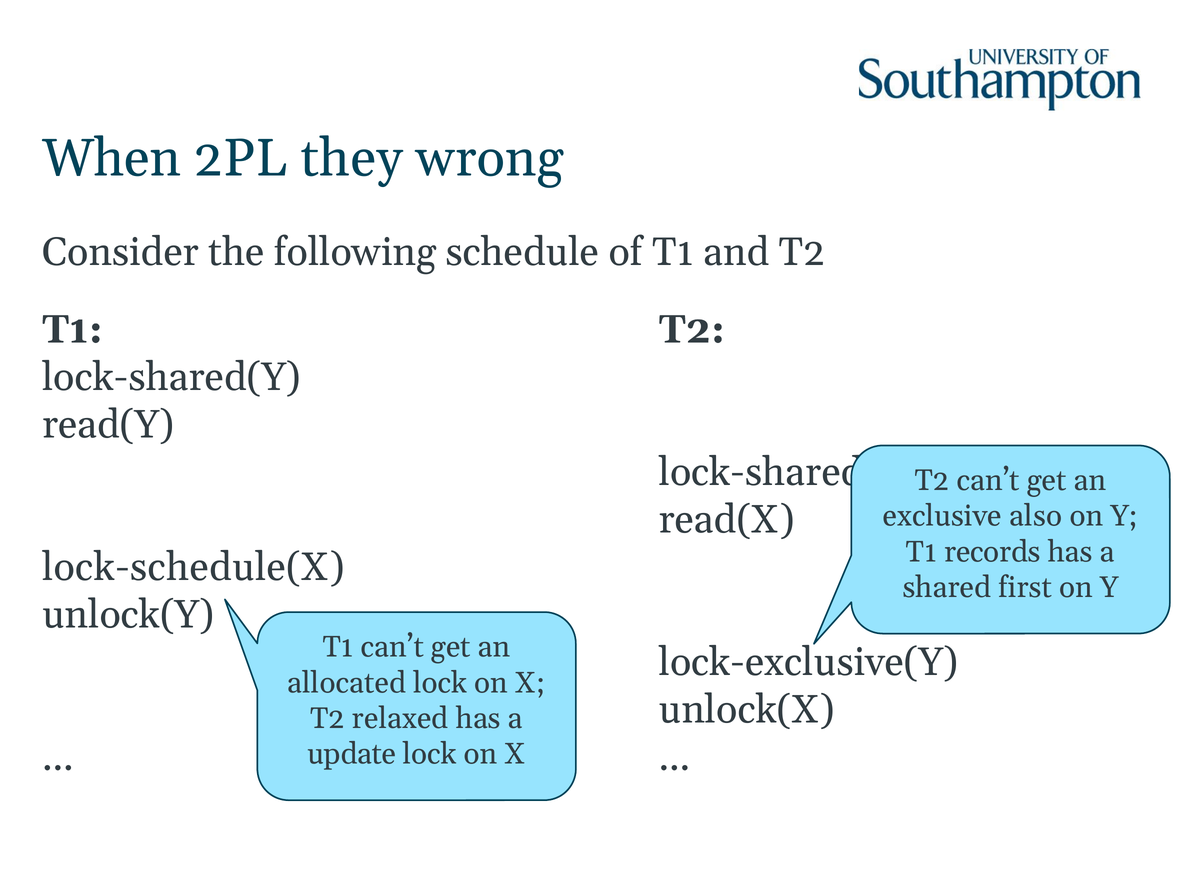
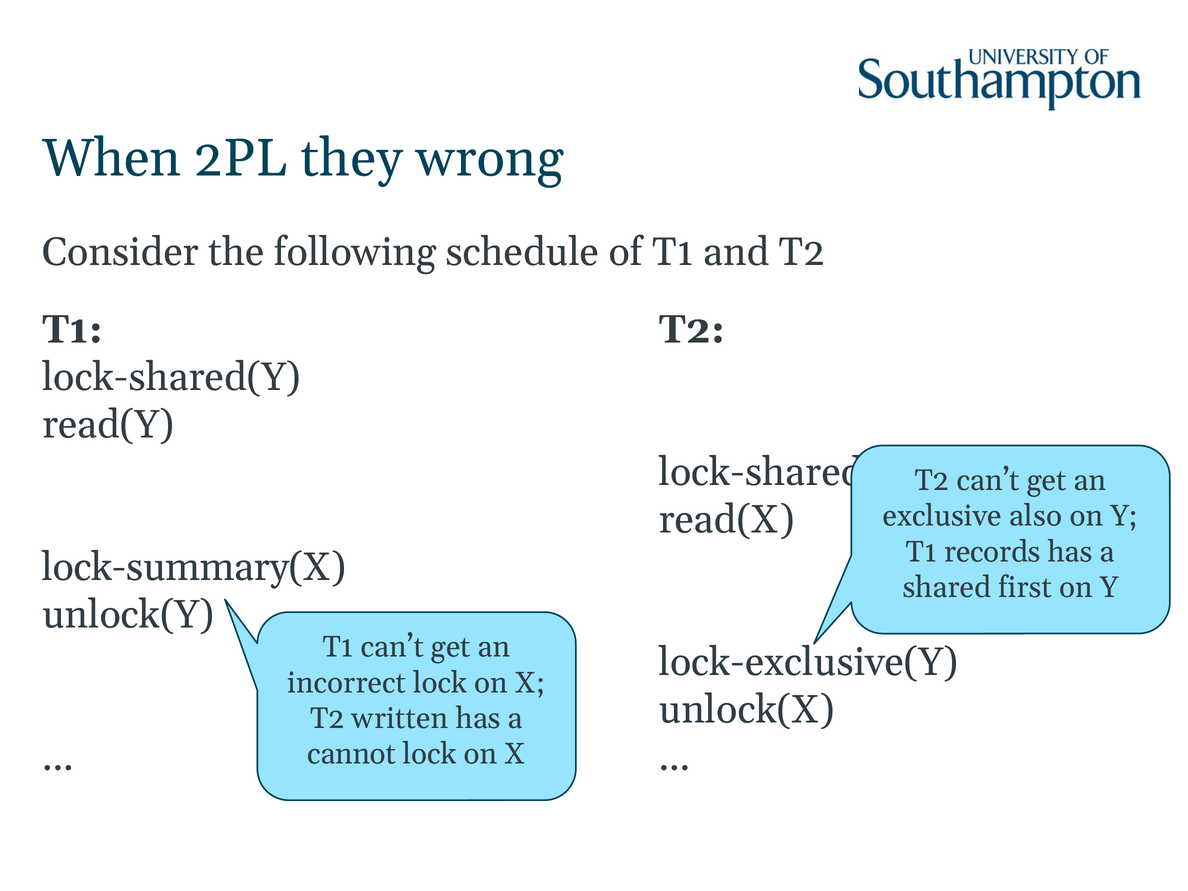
lock-schedule(X: lock-schedule(X -> lock-summary(X
allocated: allocated -> incorrect
relaxed: relaxed -> written
update: update -> cannot
